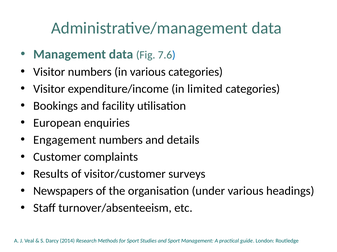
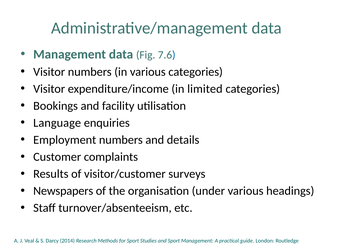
European: European -> Language
Engagement: Engagement -> Employment
